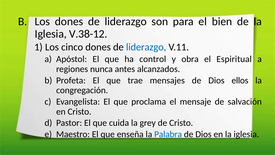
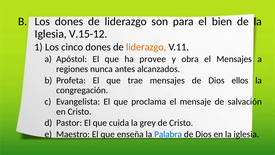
V.38-12: V.38-12 -> V.15-12
liderazgo at (146, 47) colour: blue -> orange
control: control -> provee
el Espiritual: Espiritual -> Mensajes
